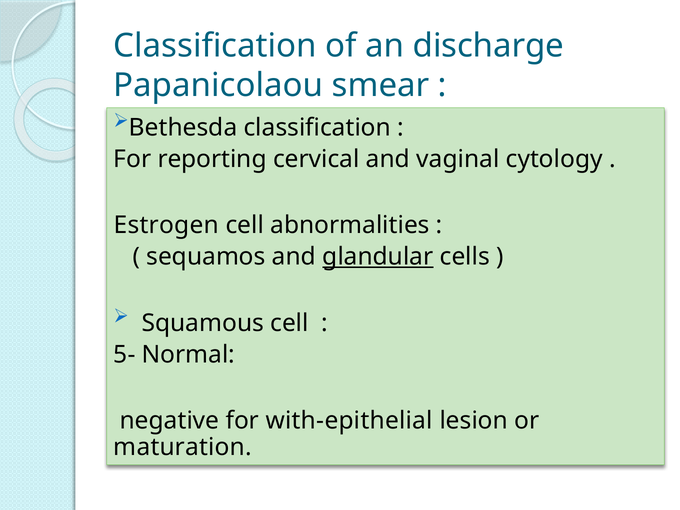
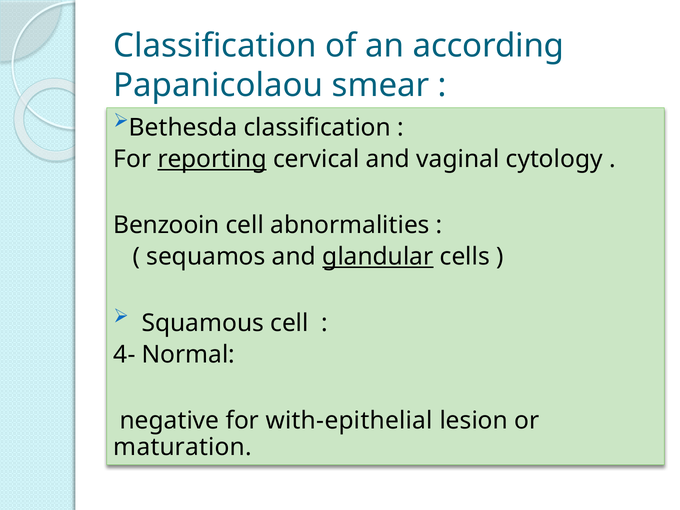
discharge: discharge -> according
reporting underline: none -> present
Estrogen: Estrogen -> Benzooin
5-: 5- -> 4-
